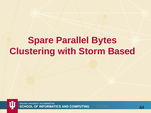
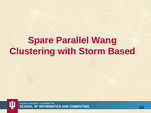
Bytes: Bytes -> Wang
